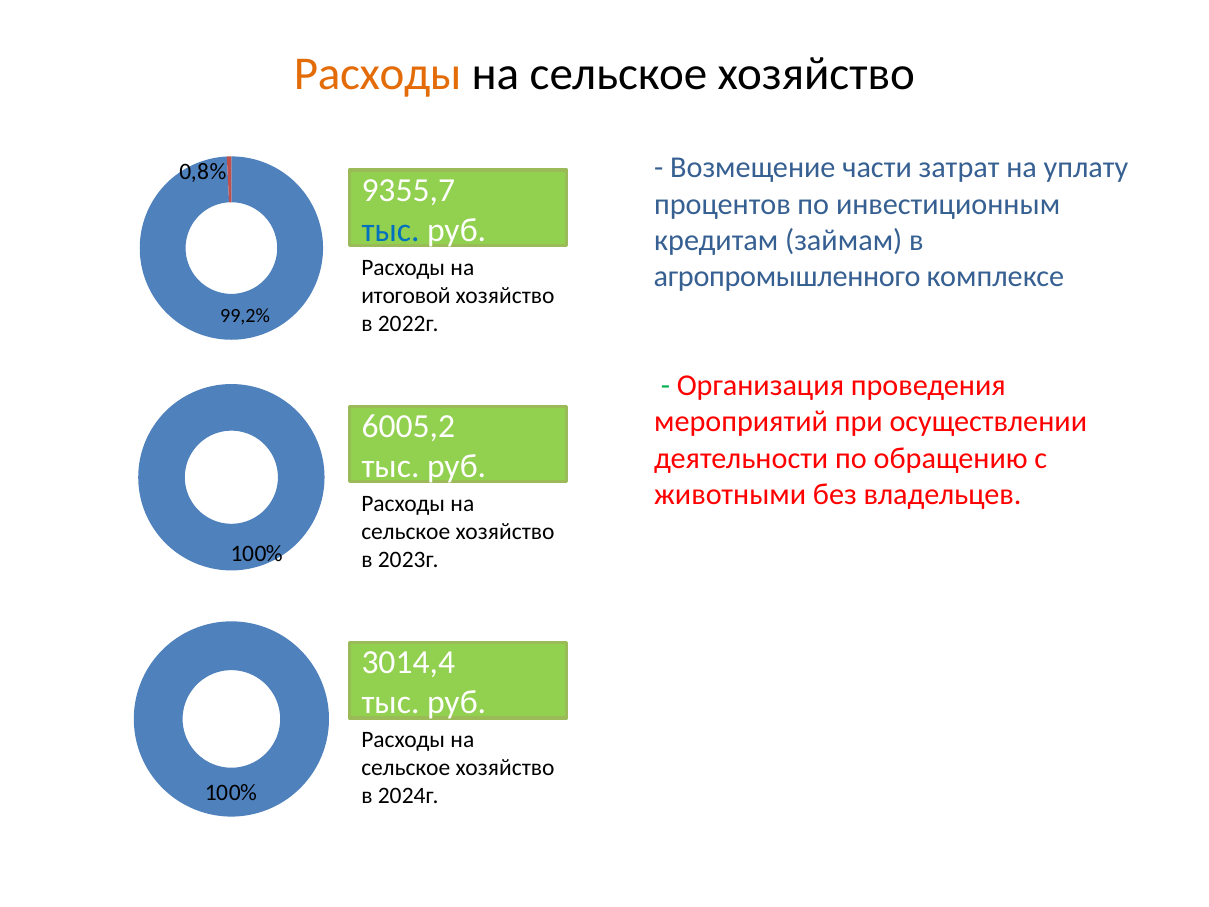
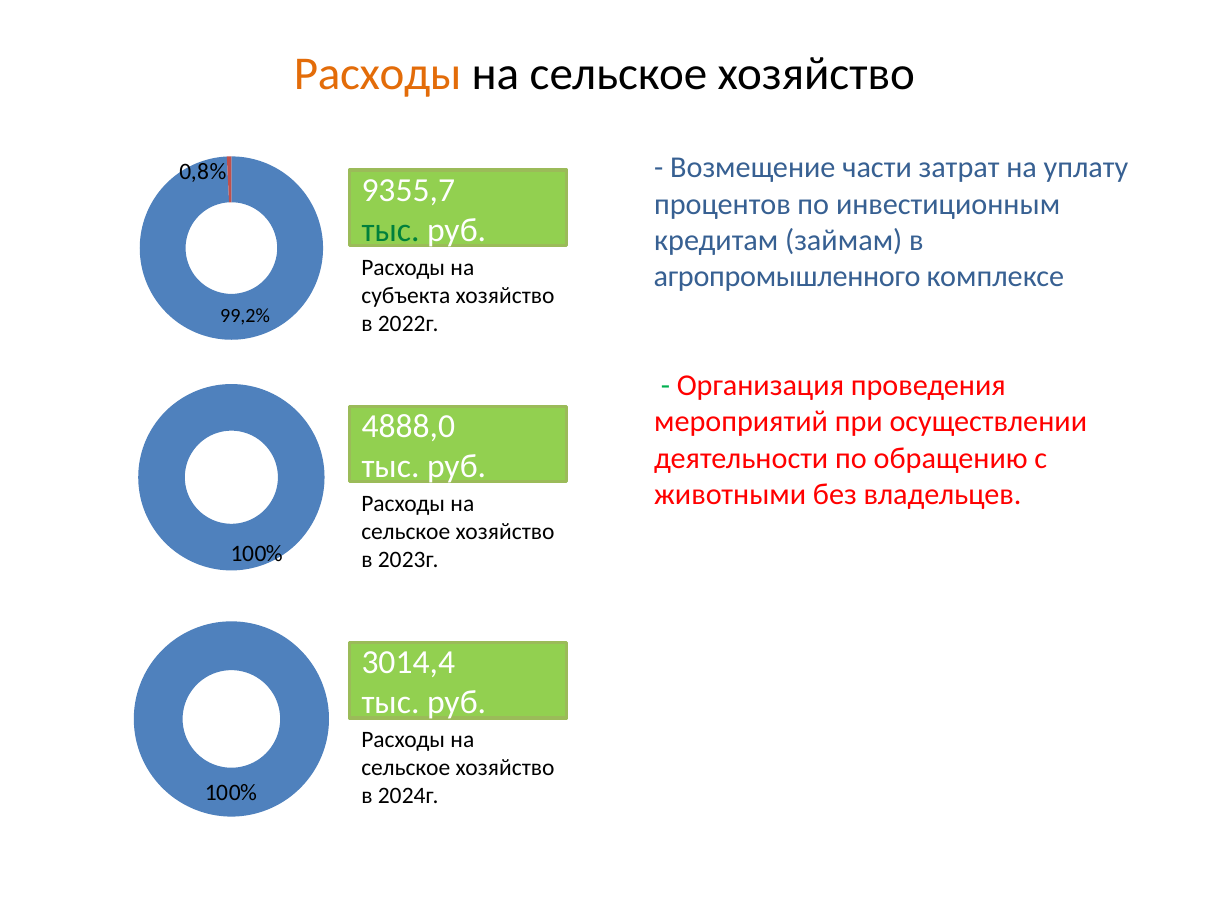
тыс at (391, 230) colour: blue -> green
итоговой: итоговой -> субъекта
6005,2: 6005,2 -> 4888,0
